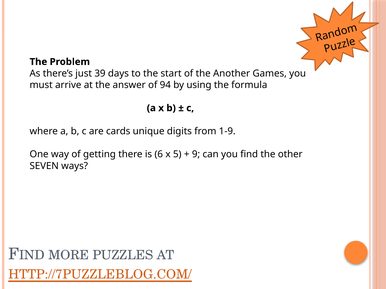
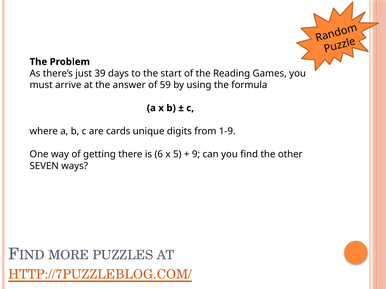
Another: Another -> Reading
94: 94 -> 59
